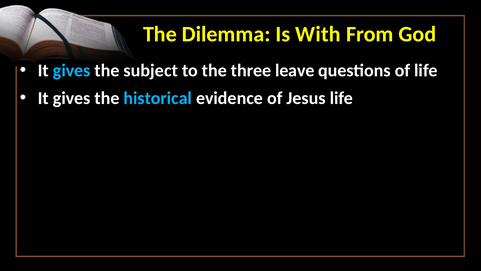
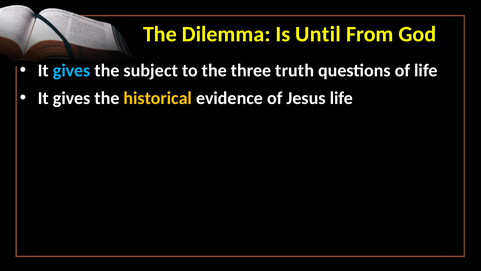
With: With -> Until
leave: leave -> truth
historical colour: light blue -> yellow
